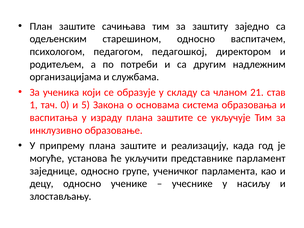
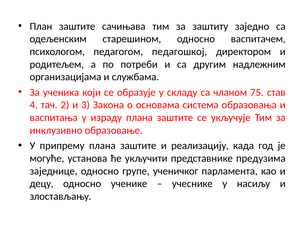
21: 21 -> 75
1: 1 -> 4
0: 0 -> 2
5: 5 -> 3
парламент: парламент -> предузима
